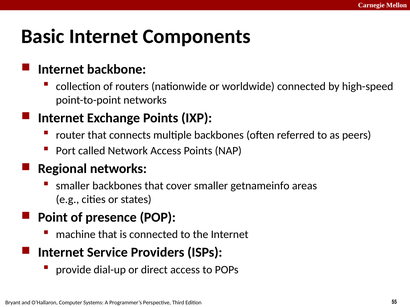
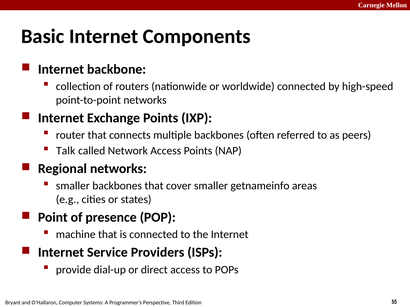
Port: Port -> Talk
